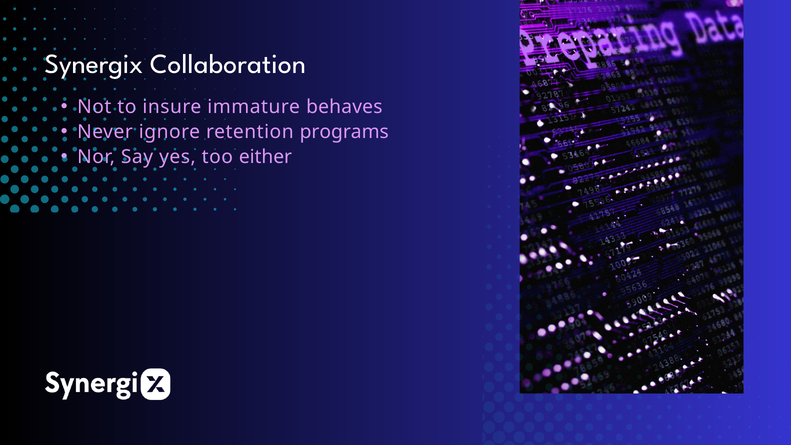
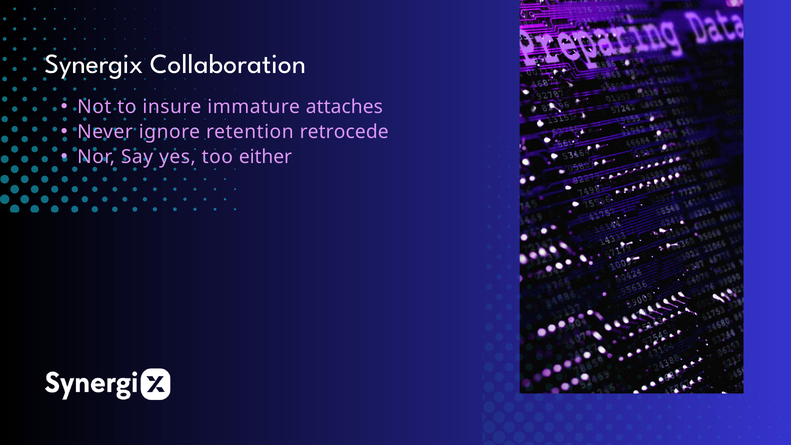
behaves: behaves -> attaches
programs: programs -> retrocede
